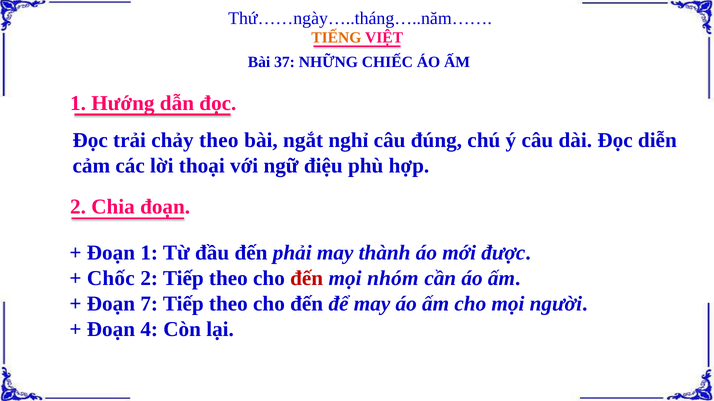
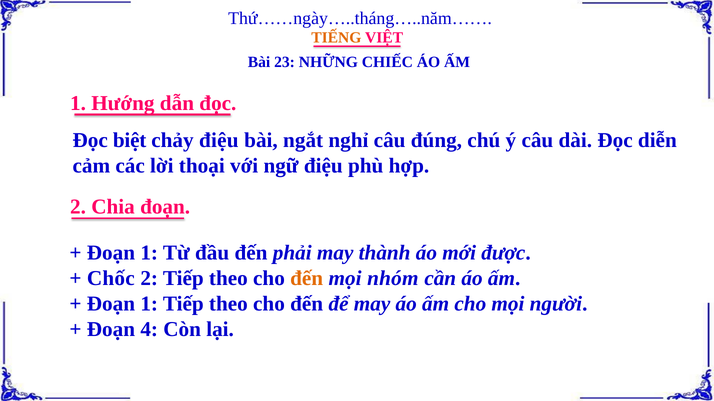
37: 37 -> 23
trải: trải -> biệt
chảy theo: theo -> điệu
đến at (307, 278) colour: red -> orange
7 at (149, 304): 7 -> 1
